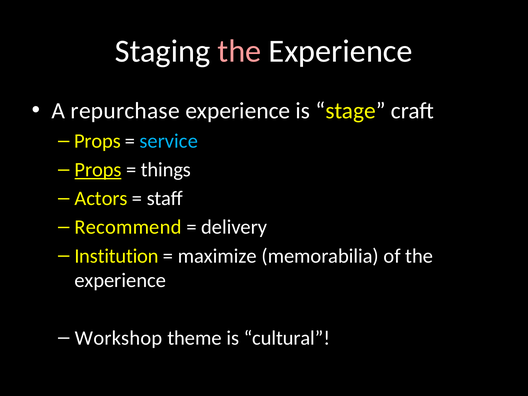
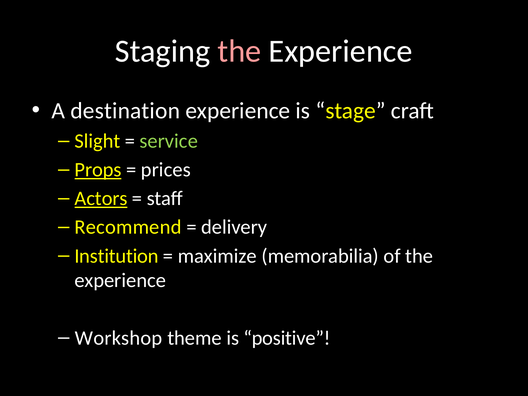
repurchase: repurchase -> destination
Props at (97, 141): Props -> Slight
service colour: light blue -> light green
things: things -> prices
Actors underline: none -> present
cultural: cultural -> positive
